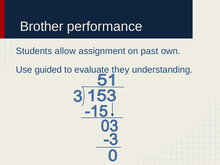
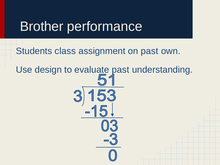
allow: allow -> class
guided: guided -> design
evaluate they: they -> past
